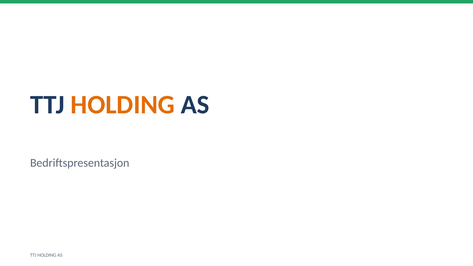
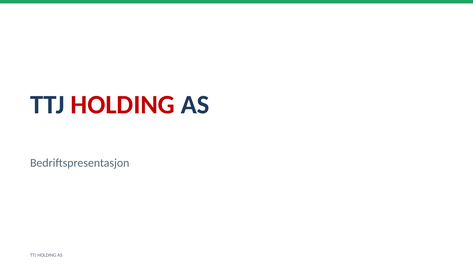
HOLDING at (123, 105) colour: orange -> red
